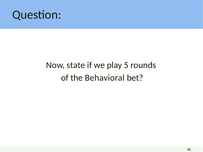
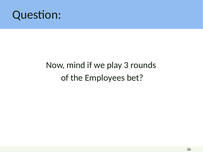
state: state -> mind
5: 5 -> 3
Behavioral: Behavioral -> Employees
